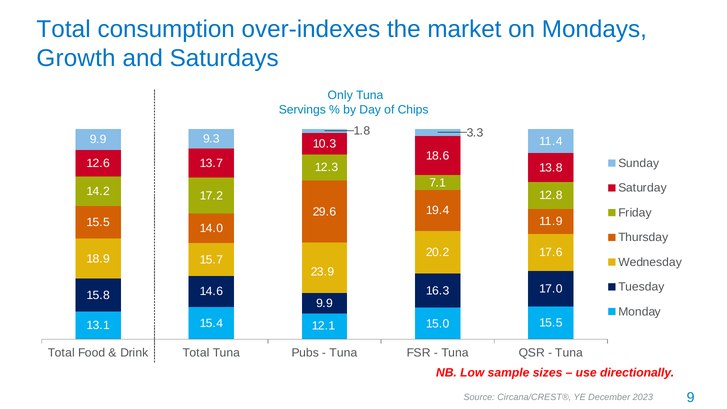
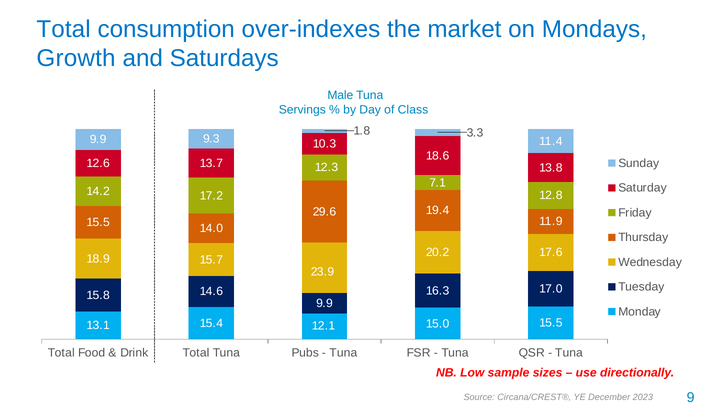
Only: Only -> Male
Chips: Chips -> Class
